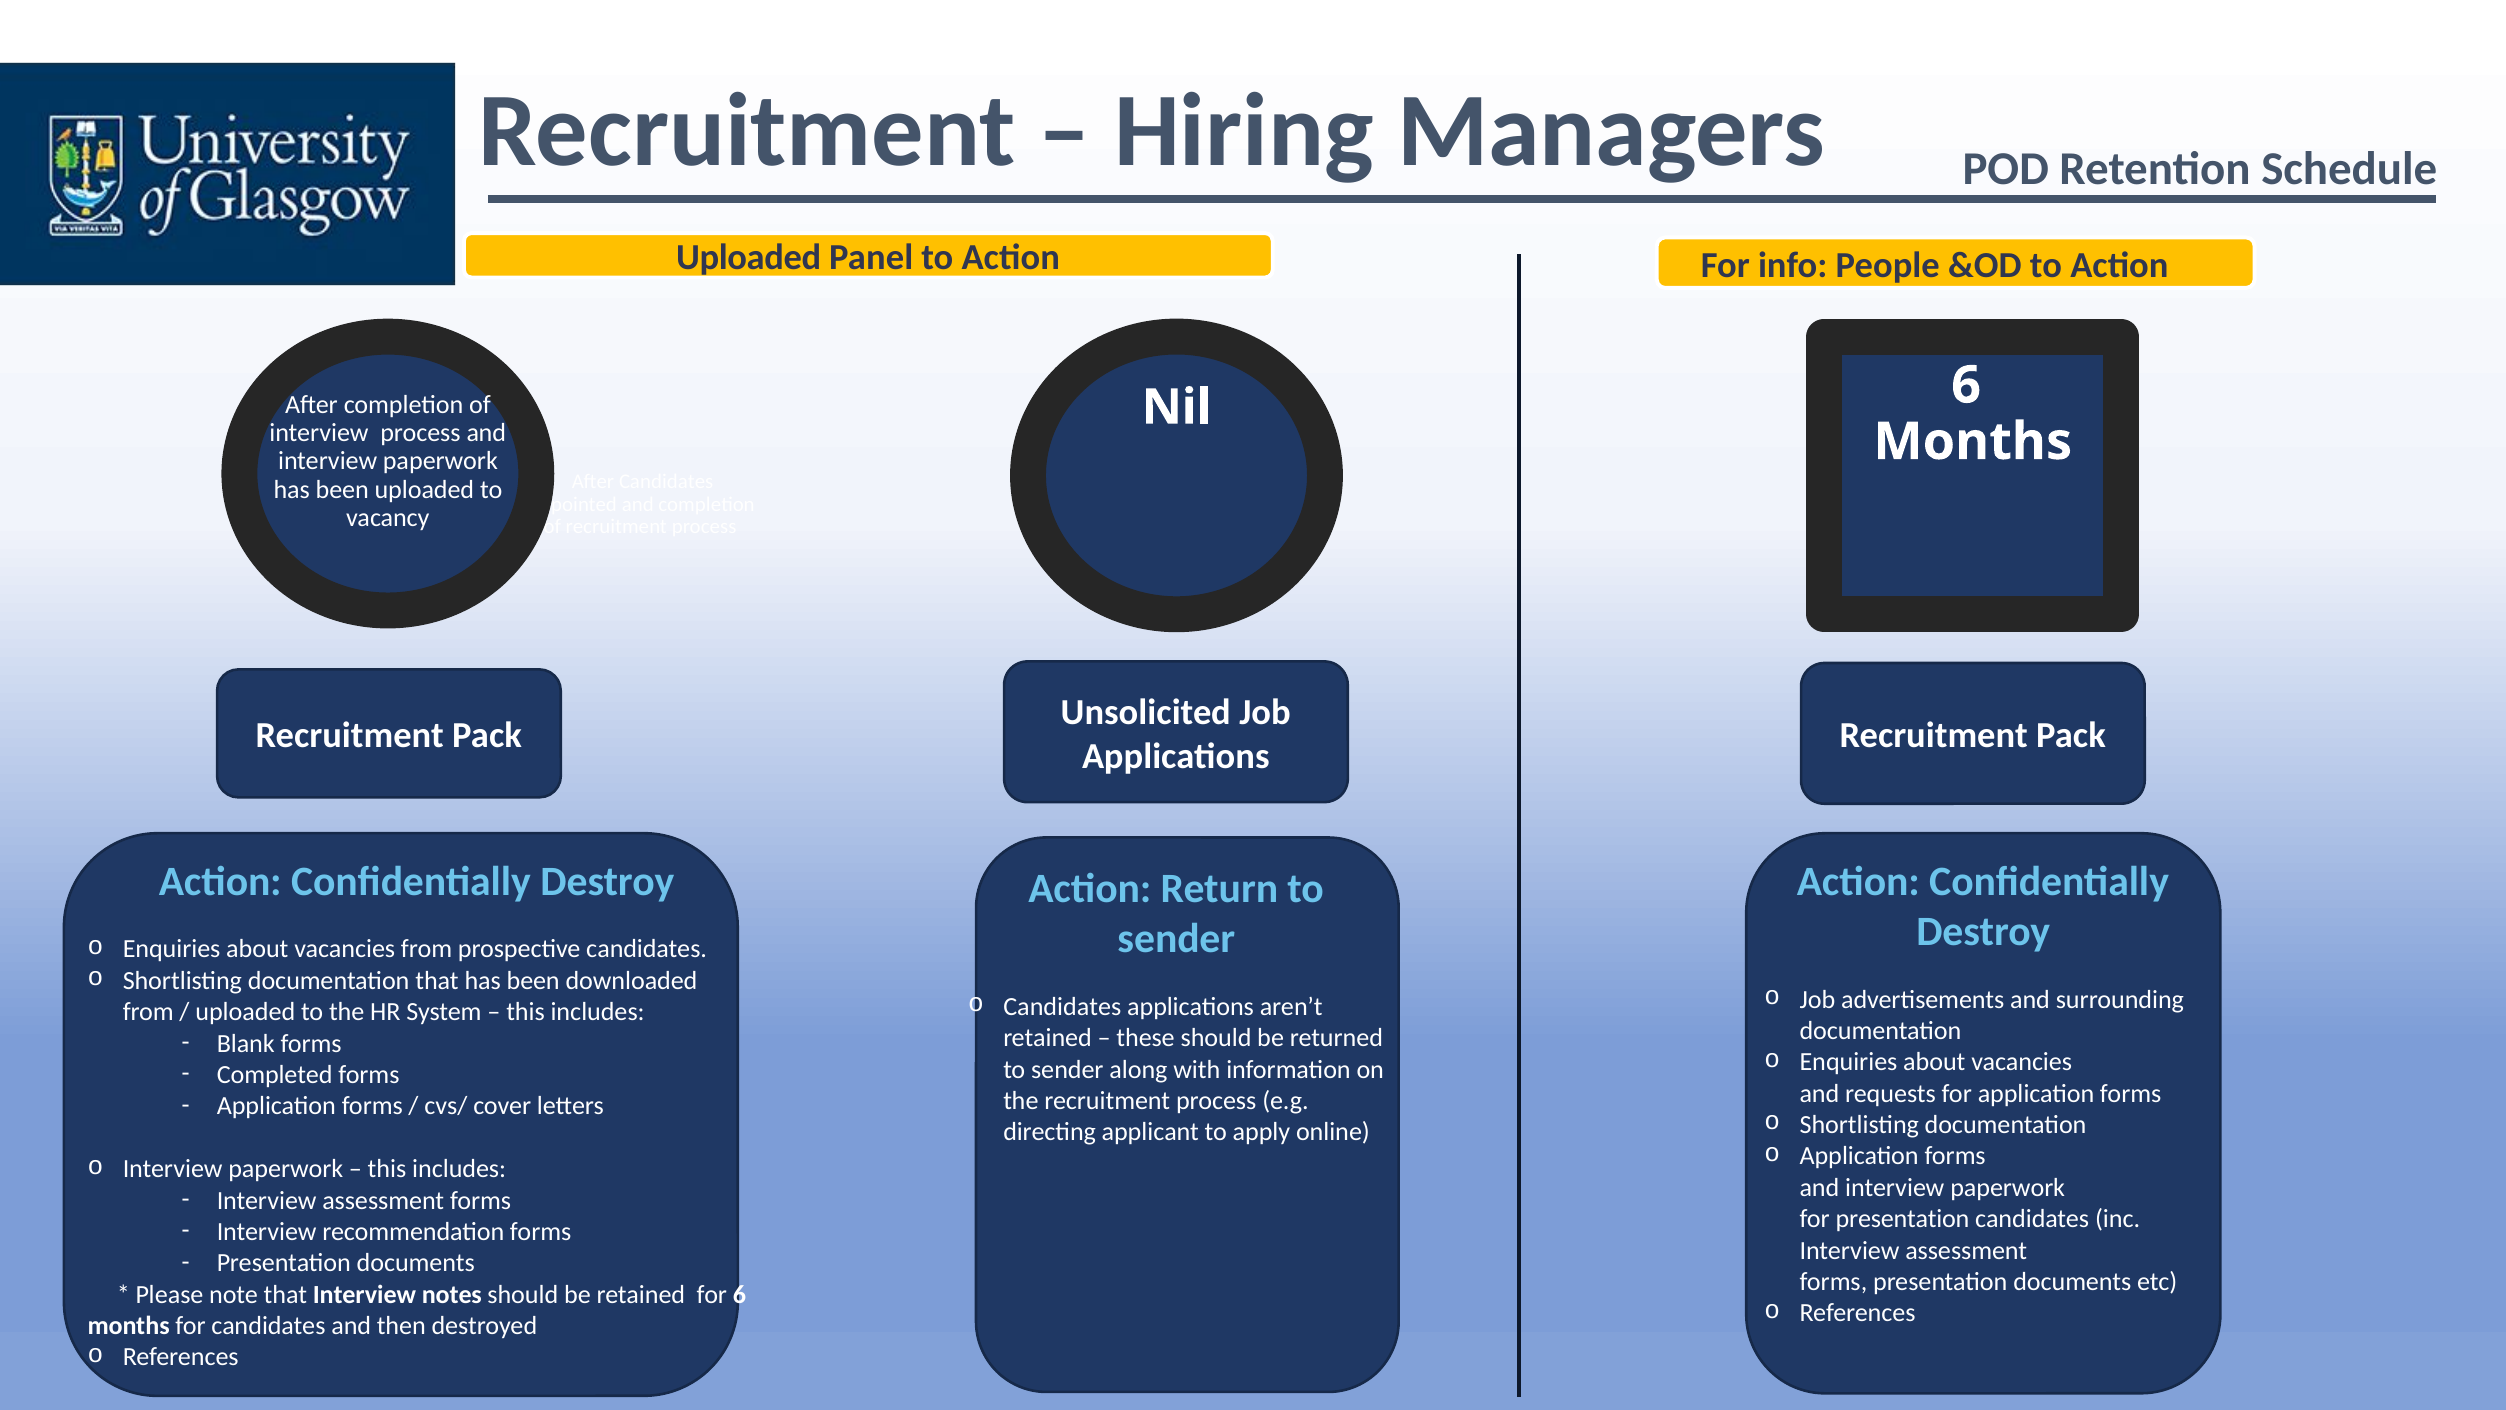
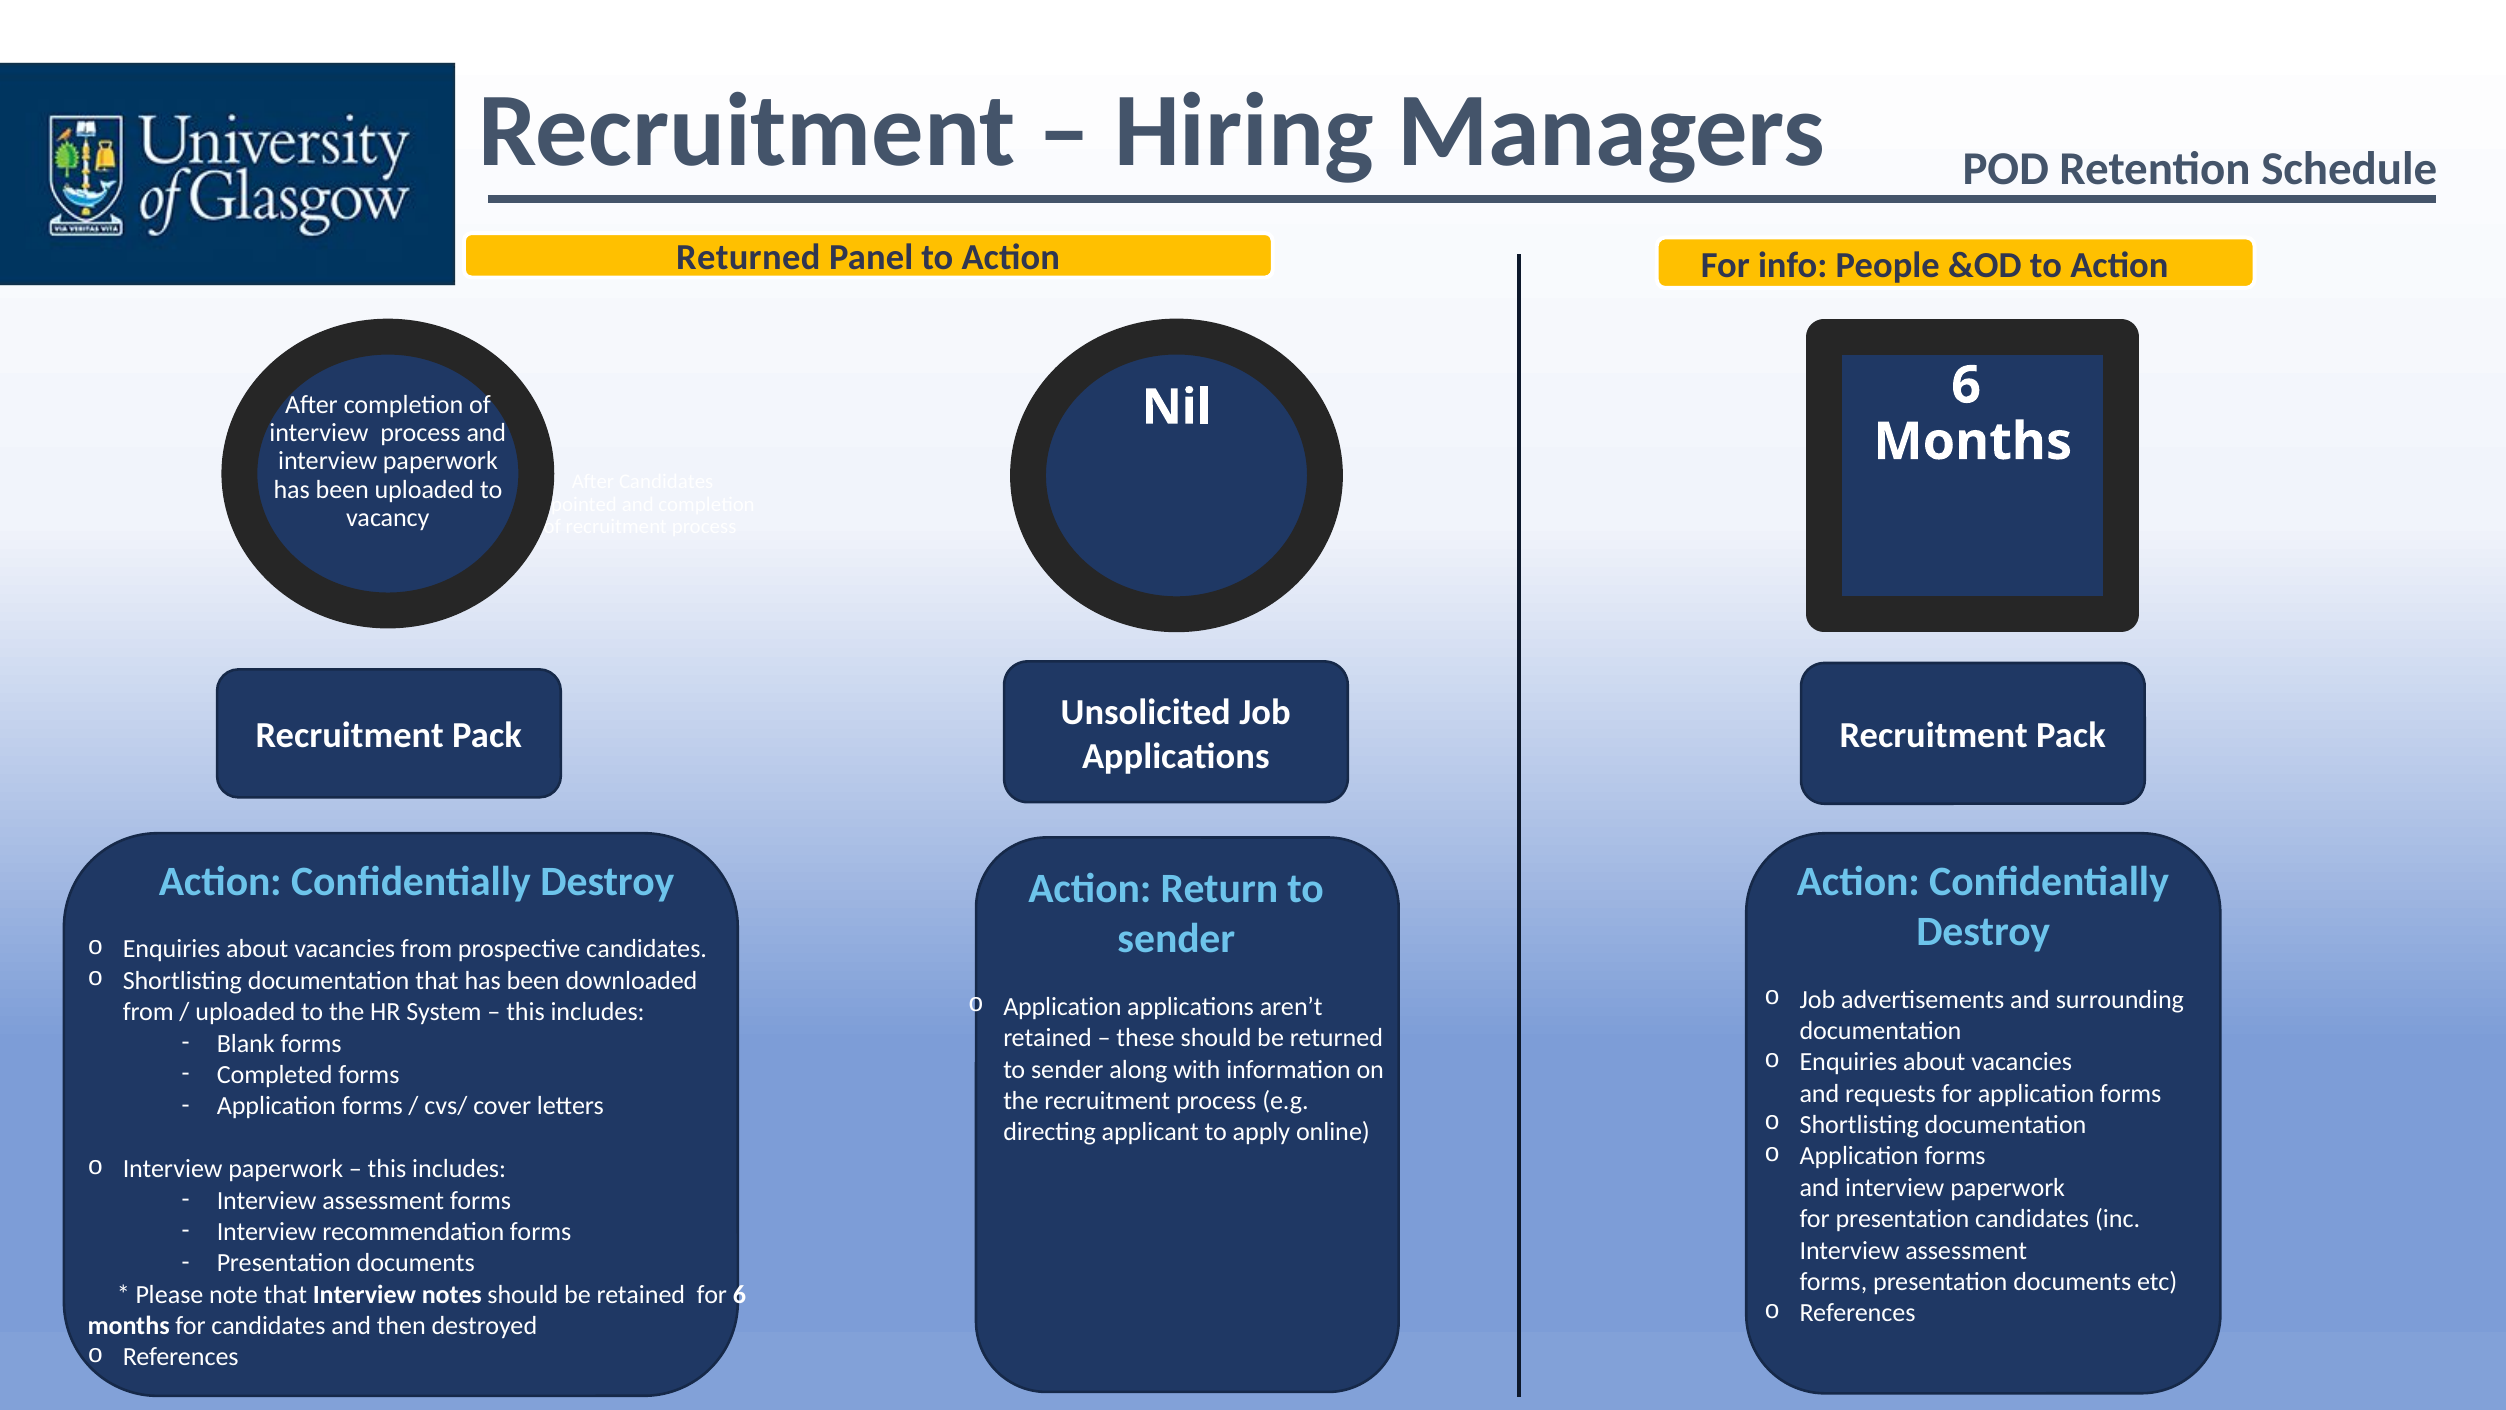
Uploaded at (749, 258): Uploaded -> Returned
Candidates at (1062, 1006): Candidates -> Application
